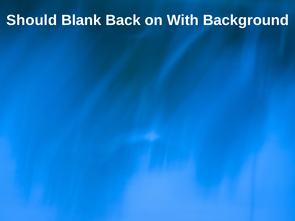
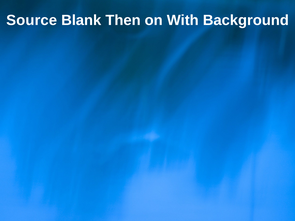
Should: Should -> Source
Back: Back -> Then
